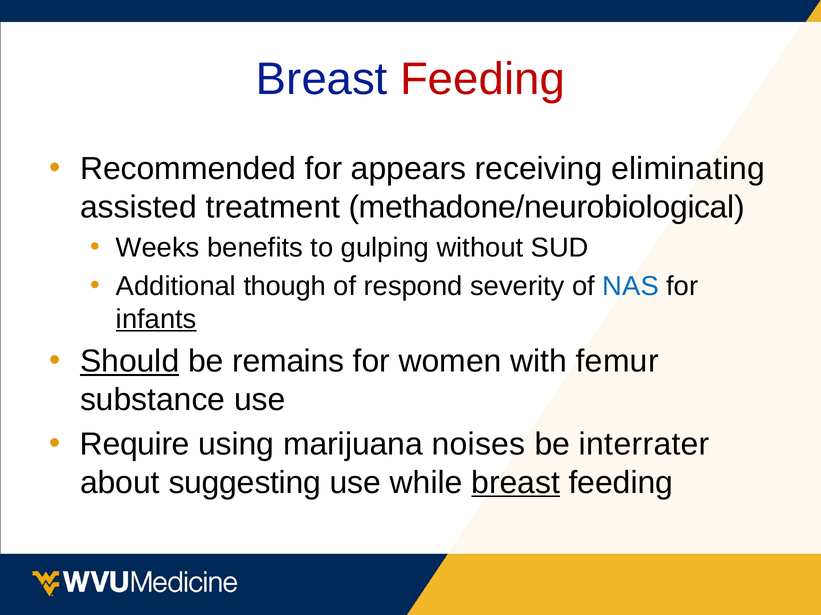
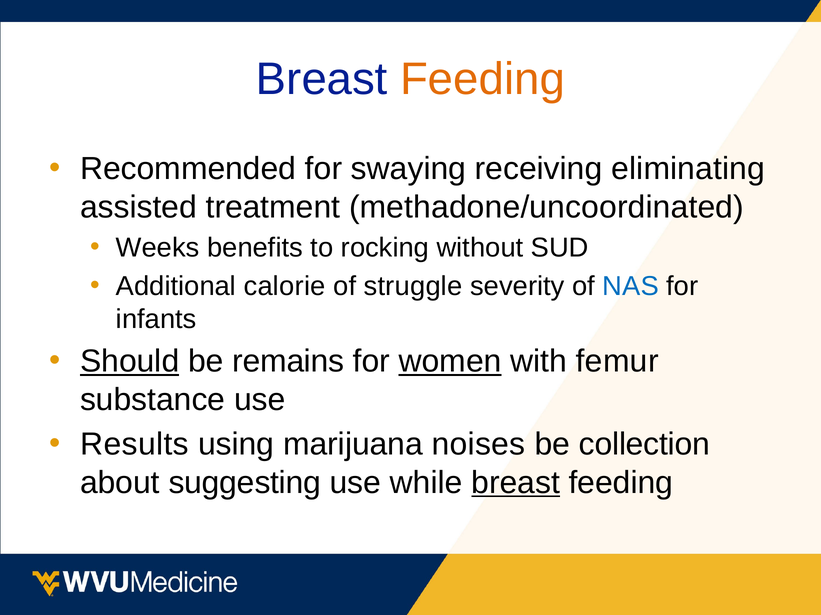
Feeding at (483, 79) colour: red -> orange
appears: appears -> swaying
methadone/neurobiological: methadone/neurobiological -> methadone/uncoordinated
gulping: gulping -> rocking
though: though -> calorie
respond: respond -> struggle
infants underline: present -> none
women underline: none -> present
Require: Require -> Results
interrater: interrater -> collection
